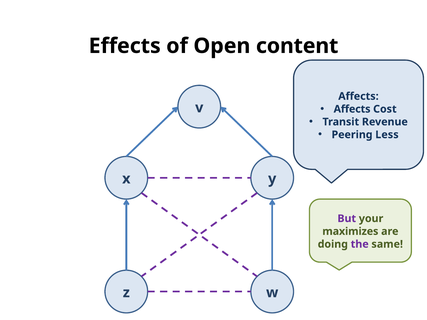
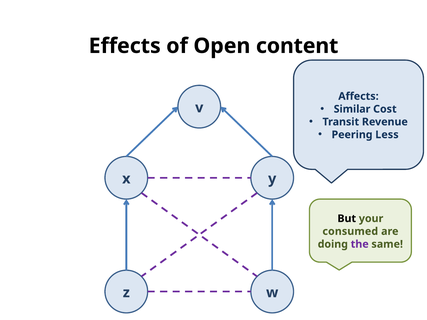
Affects at (352, 109): Affects -> Similar
But colour: purple -> black
maximizes: maximizes -> consumed
